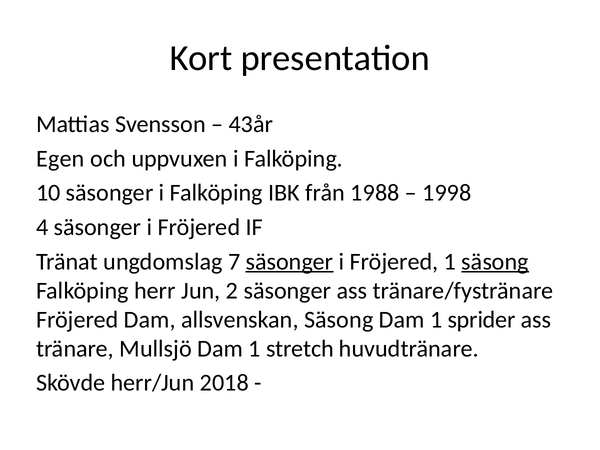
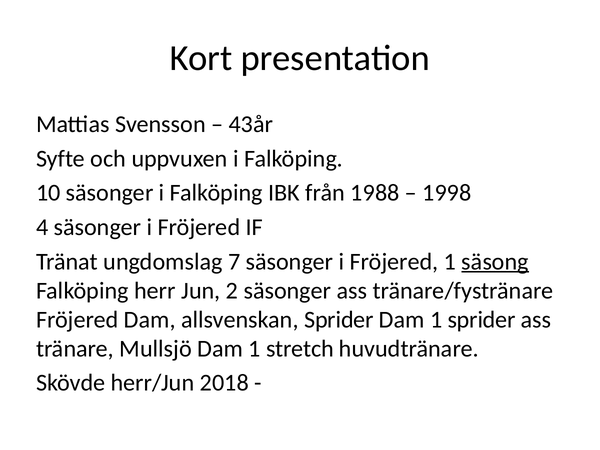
Egen: Egen -> Syfte
säsonger at (290, 262) underline: present -> none
allsvenskan Säsong: Säsong -> Sprider
